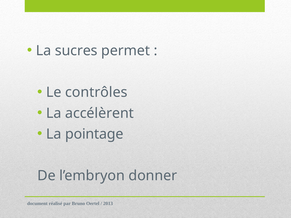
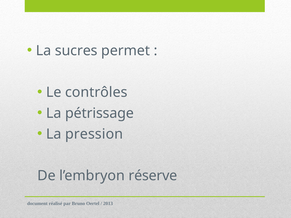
accélèrent: accélèrent -> pétrissage
pointage: pointage -> pression
donner: donner -> réserve
